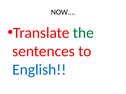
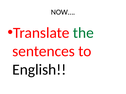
English colour: blue -> black
